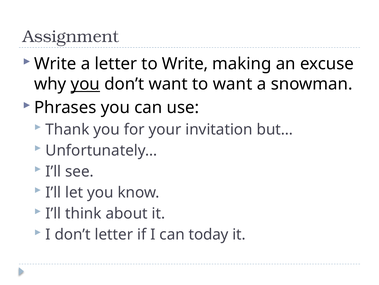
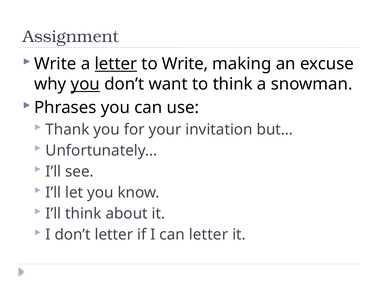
letter at (116, 64) underline: none -> present
to want: want -> think
can today: today -> letter
